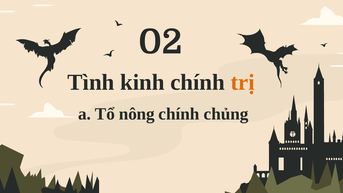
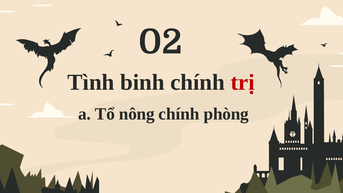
kinh: kinh -> binh
trị colour: orange -> red
chủng: chủng -> phòng
